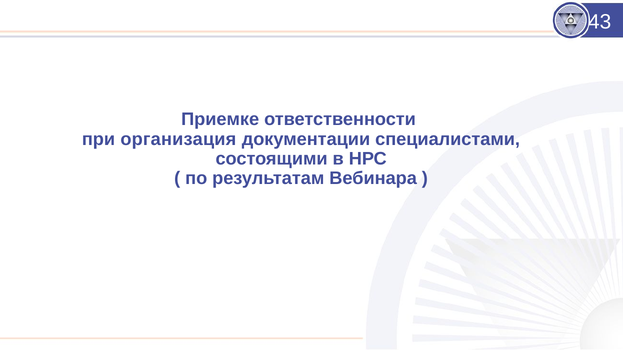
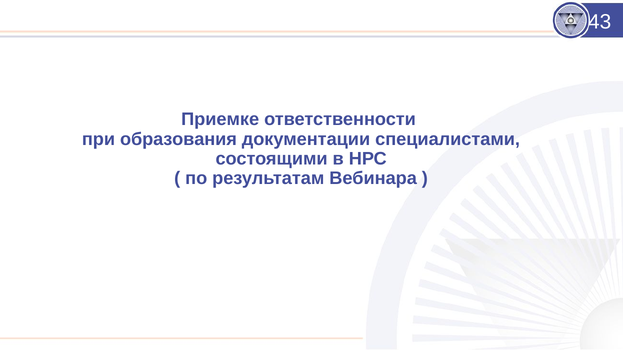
организация: организация -> образования
